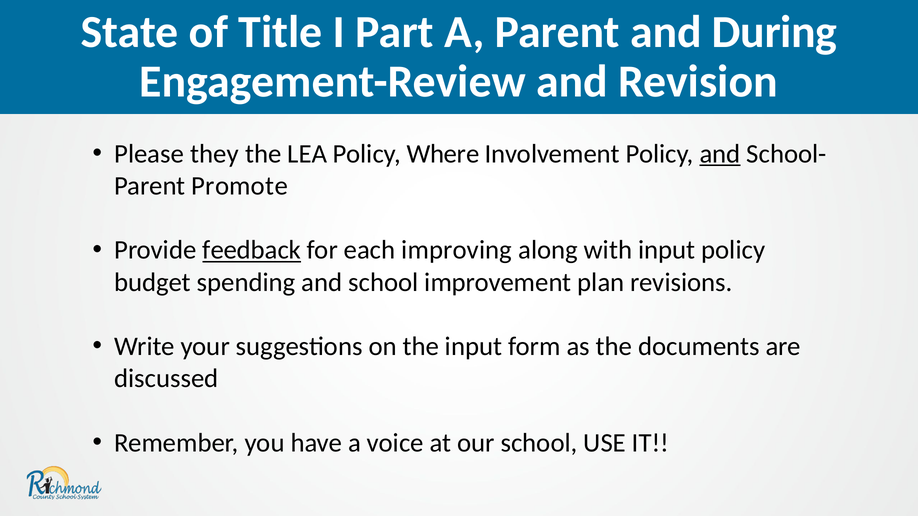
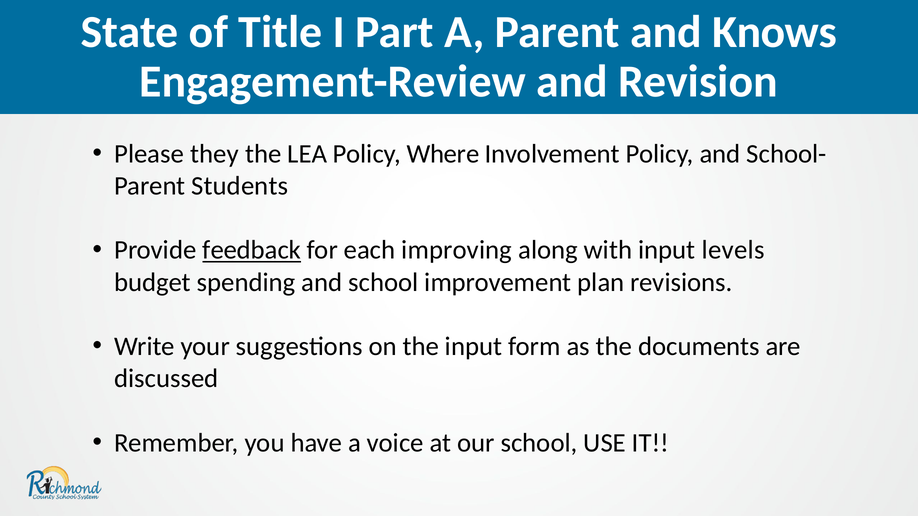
During: During -> Knows
and at (720, 154) underline: present -> none
Promote: Promote -> Students
input policy: policy -> levels
